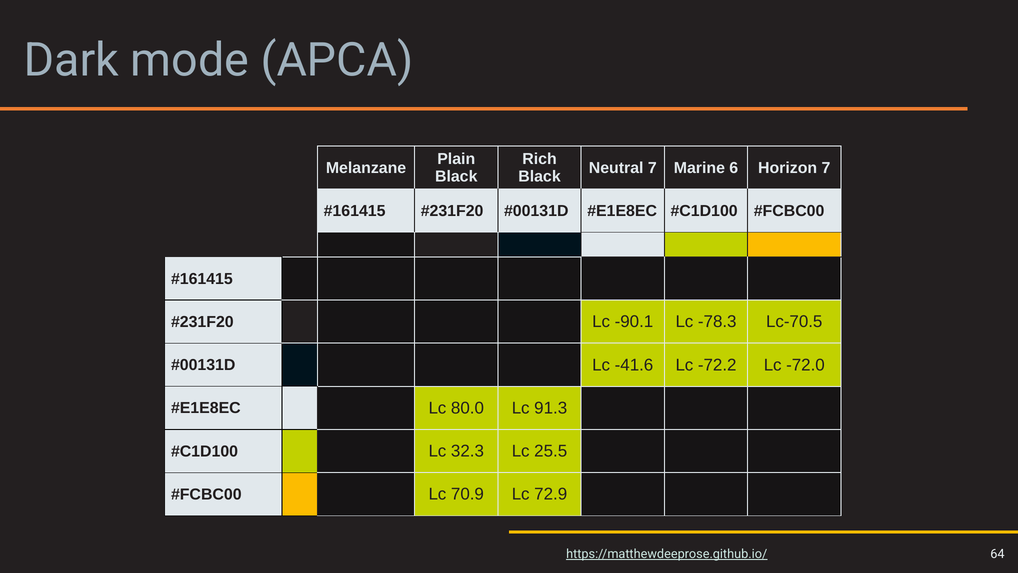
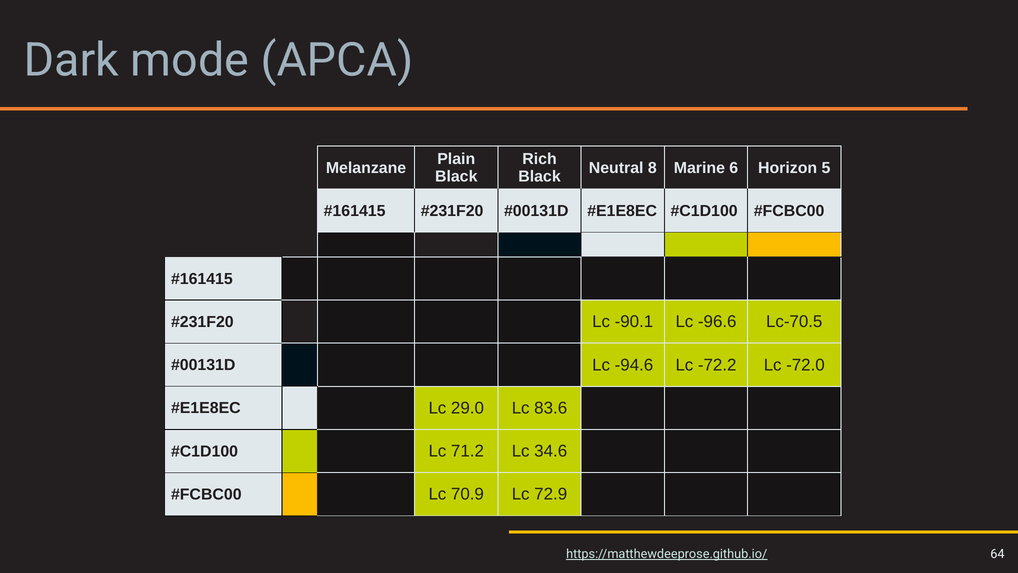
Neutral 7: 7 -> 8
Horizon 7: 7 -> 5
-78.3: -78.3 -> -96.6
-41.6: -41.6 -> -94.6
80.0: 80.0 -> 29.0
91.3: 91.3 -> 83.6
32.3: 32.3 -> 71.2
25.5: 25.5 -> 34.6
